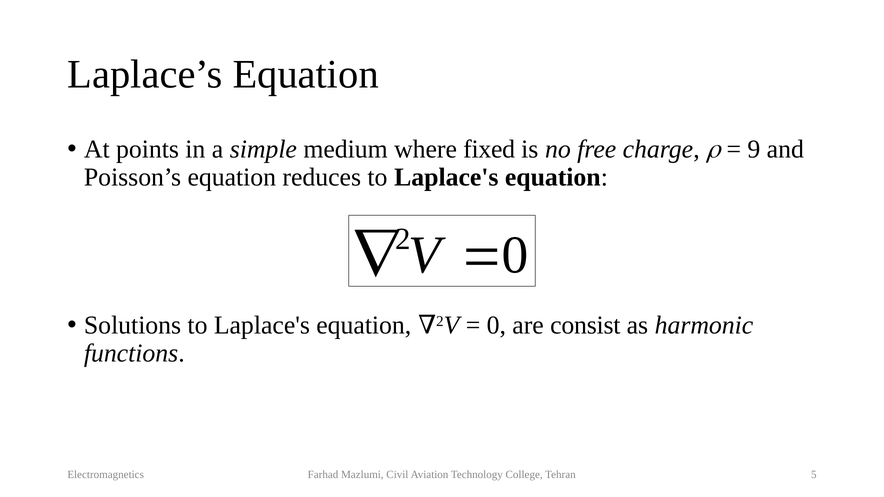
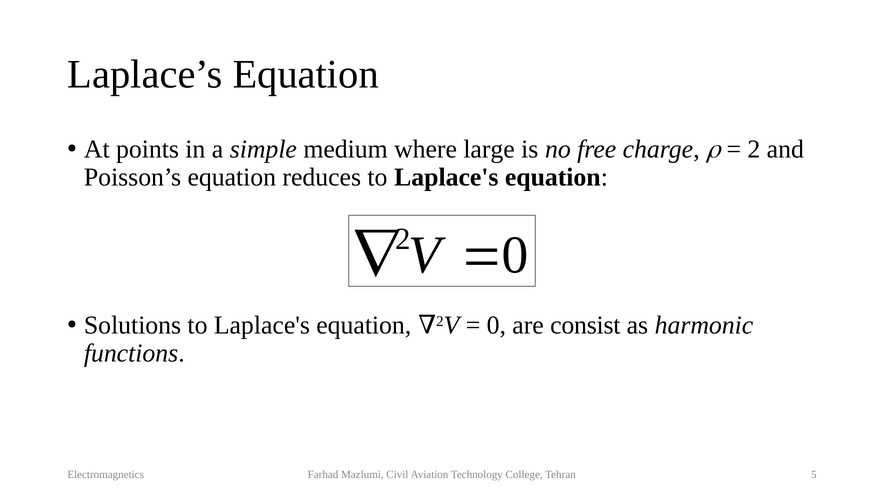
fixed: fixed -> large
9 at (754, 149): 9 -> 2
